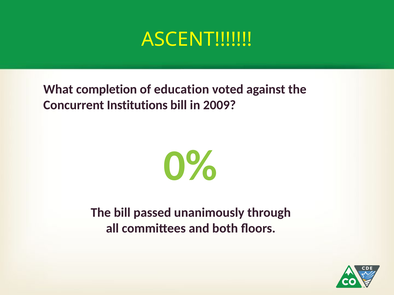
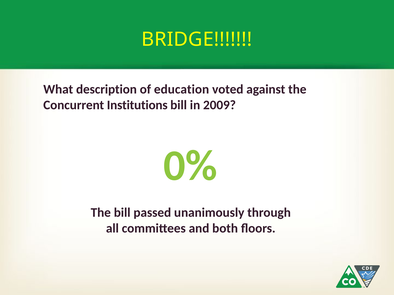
ASCENT: ASCENT -> BRIDGE
completion: completion -> description
